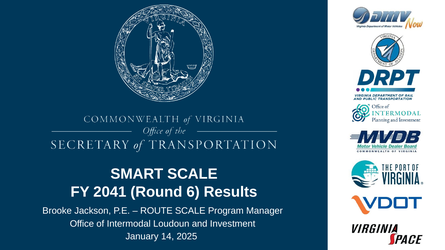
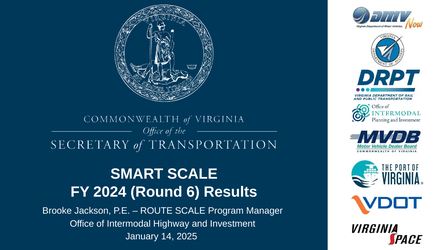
2041: 2041 -> 2024
Loudoun: Loudoun -> Highway
